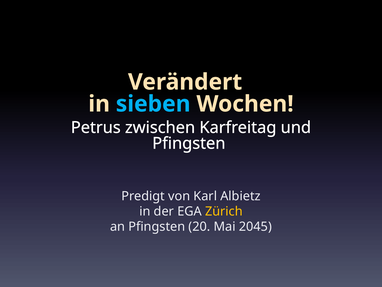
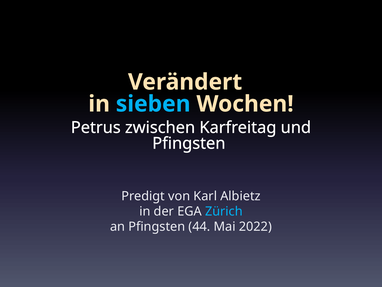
Zürich colour: yellow -> light blue
20: 20 -> 44
2045: 2045 -> 2022
